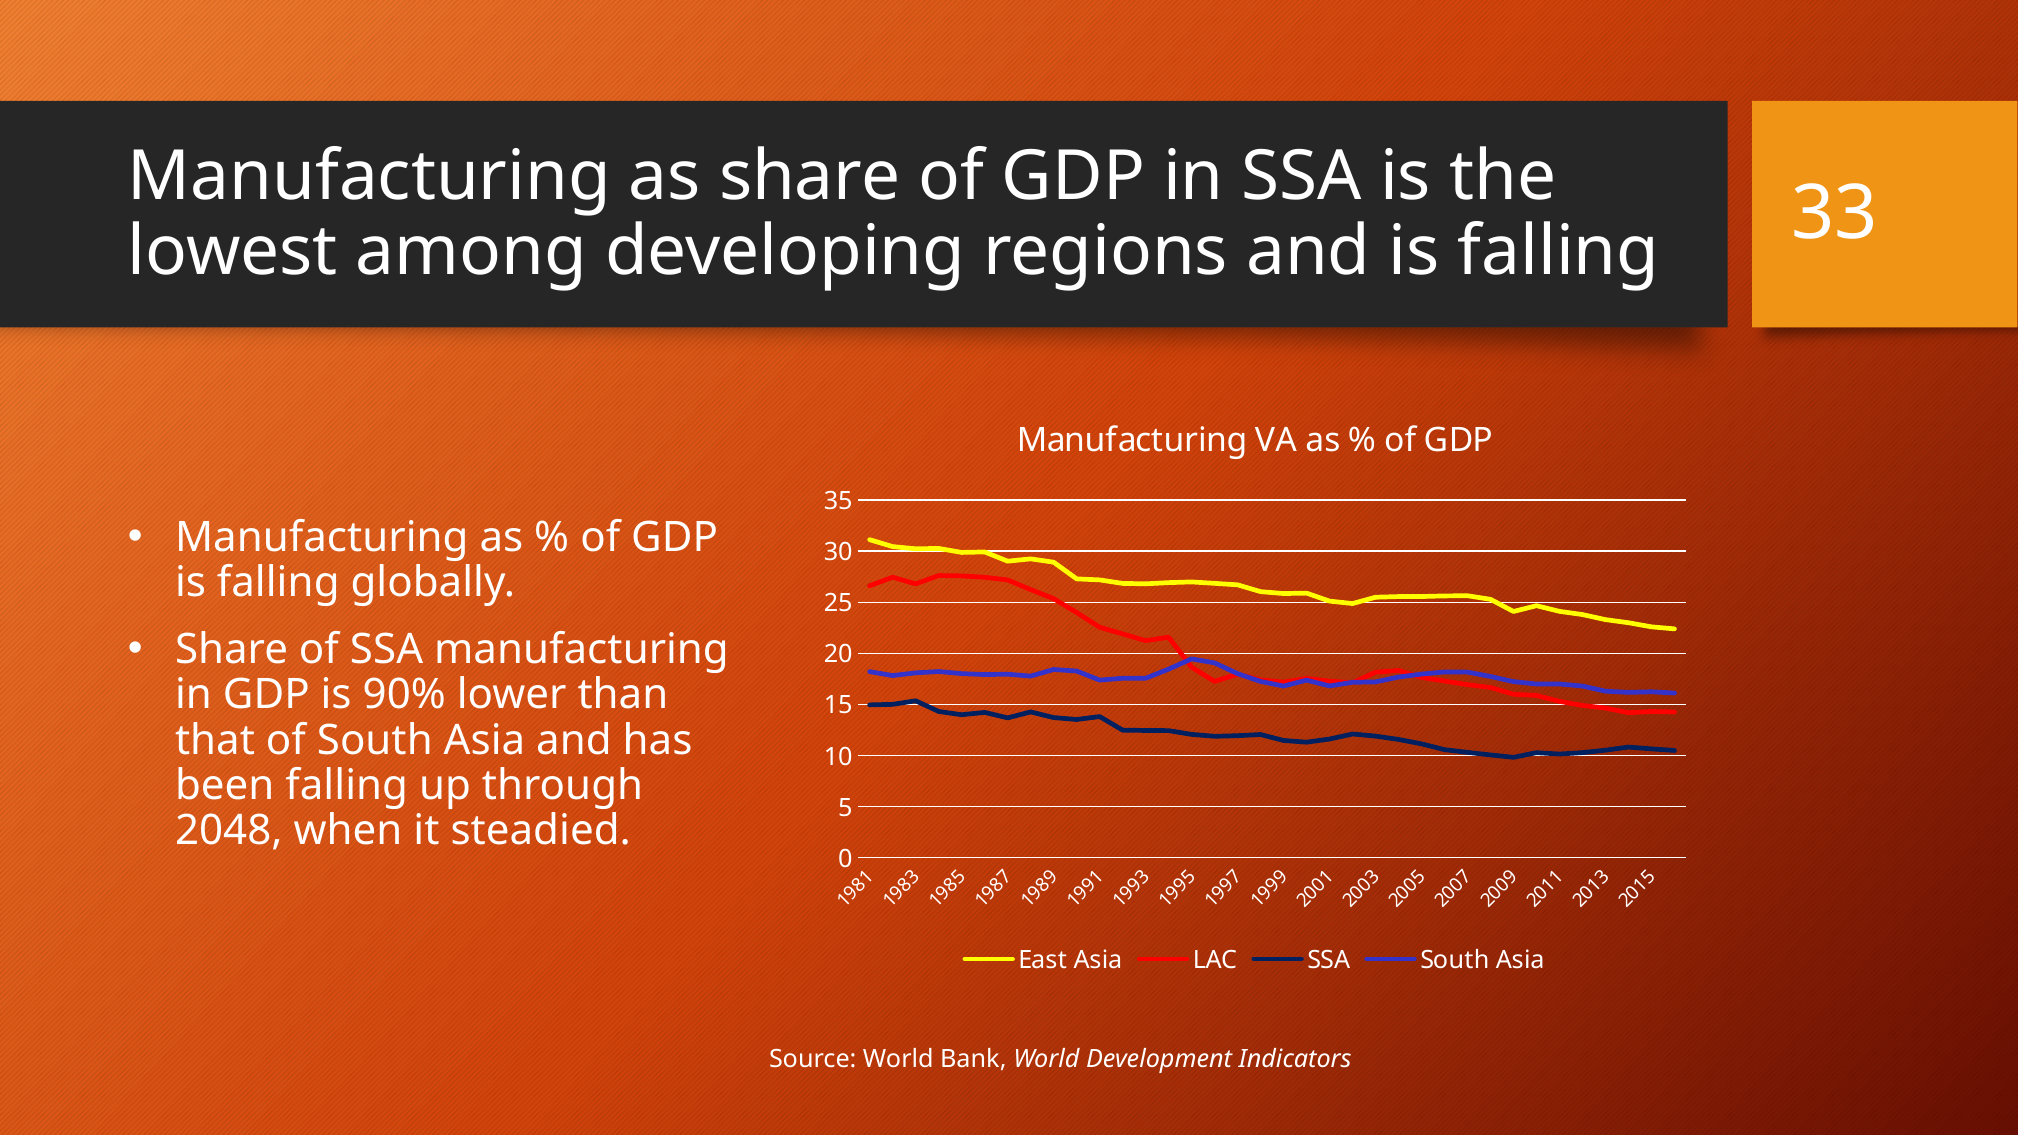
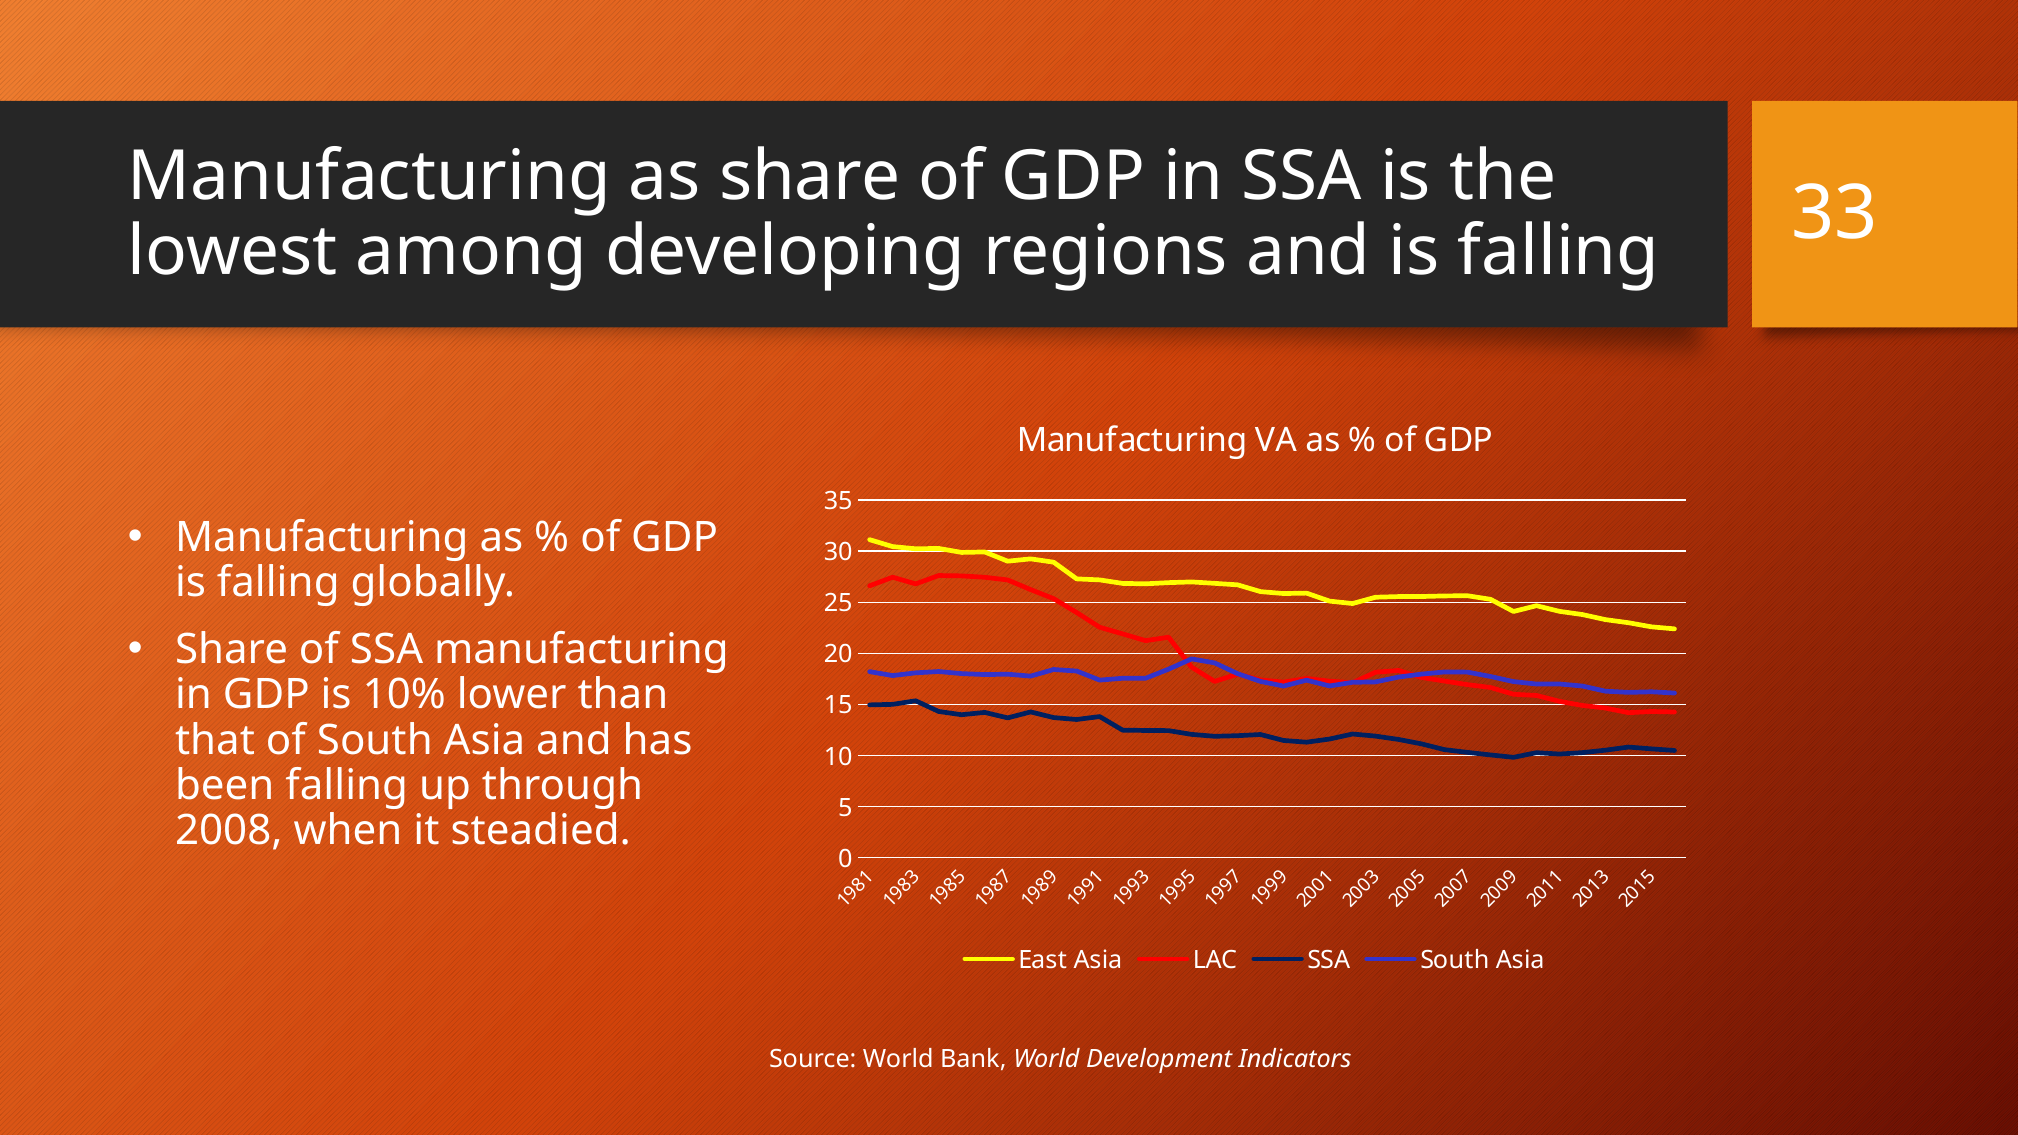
90%: 90% -> 10%
2048: 2048 -> 2008
